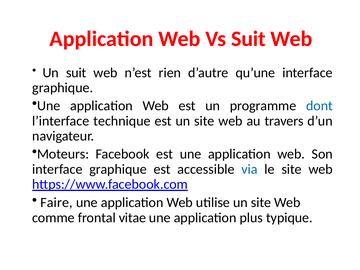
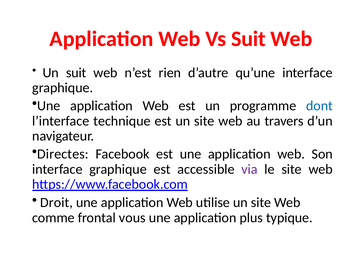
Moteurs: Moteurs -> Directes
via colour: blue -> purple
Faire: Faire -> Droit
vitae: vitae -> vous
